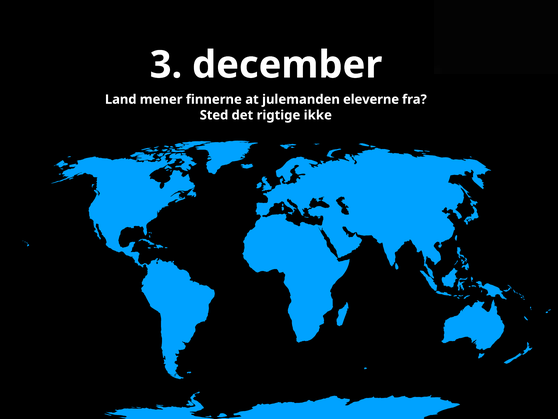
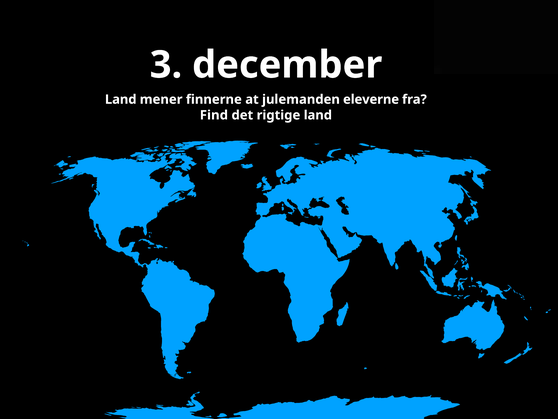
Sted: Sted -> Find
rigtige ikke: ikke -> land
